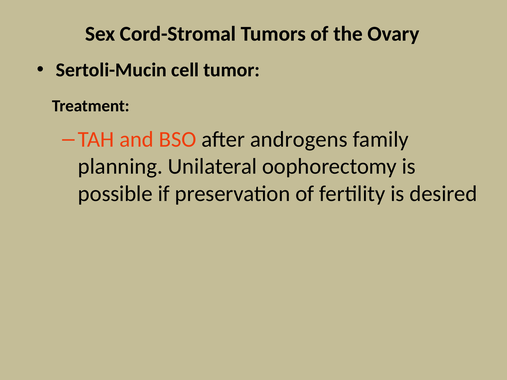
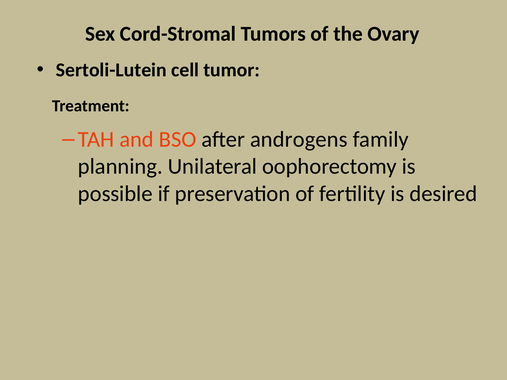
Sertoli-Mucin: Sertoli-Mucin -> Sertoli-Lutein
